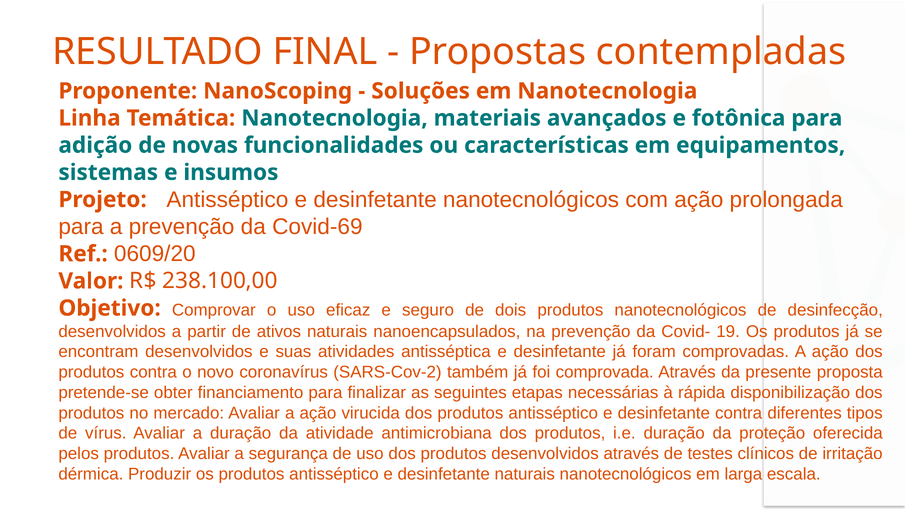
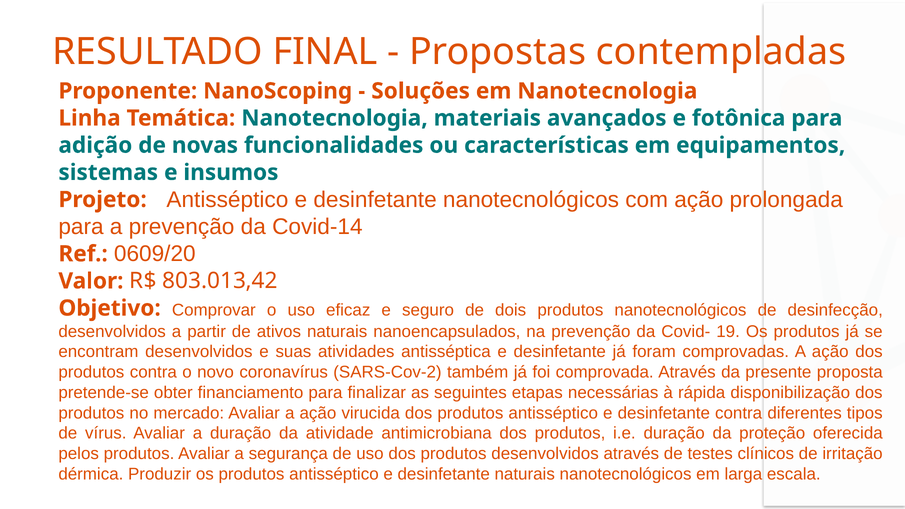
Covid-69: Covid-69 -> Covid-14
238.100,00: 238.100,00 -> 803.013,42
